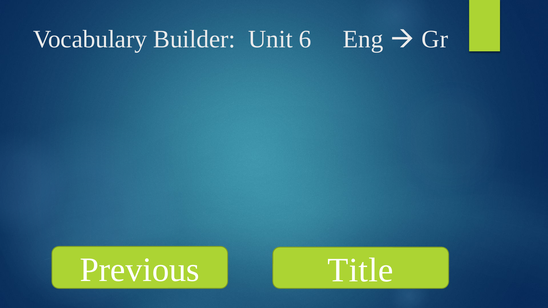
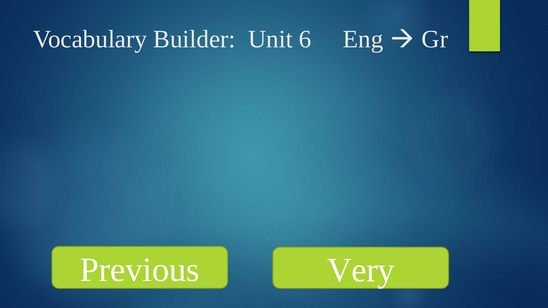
Title: Title -> Very
